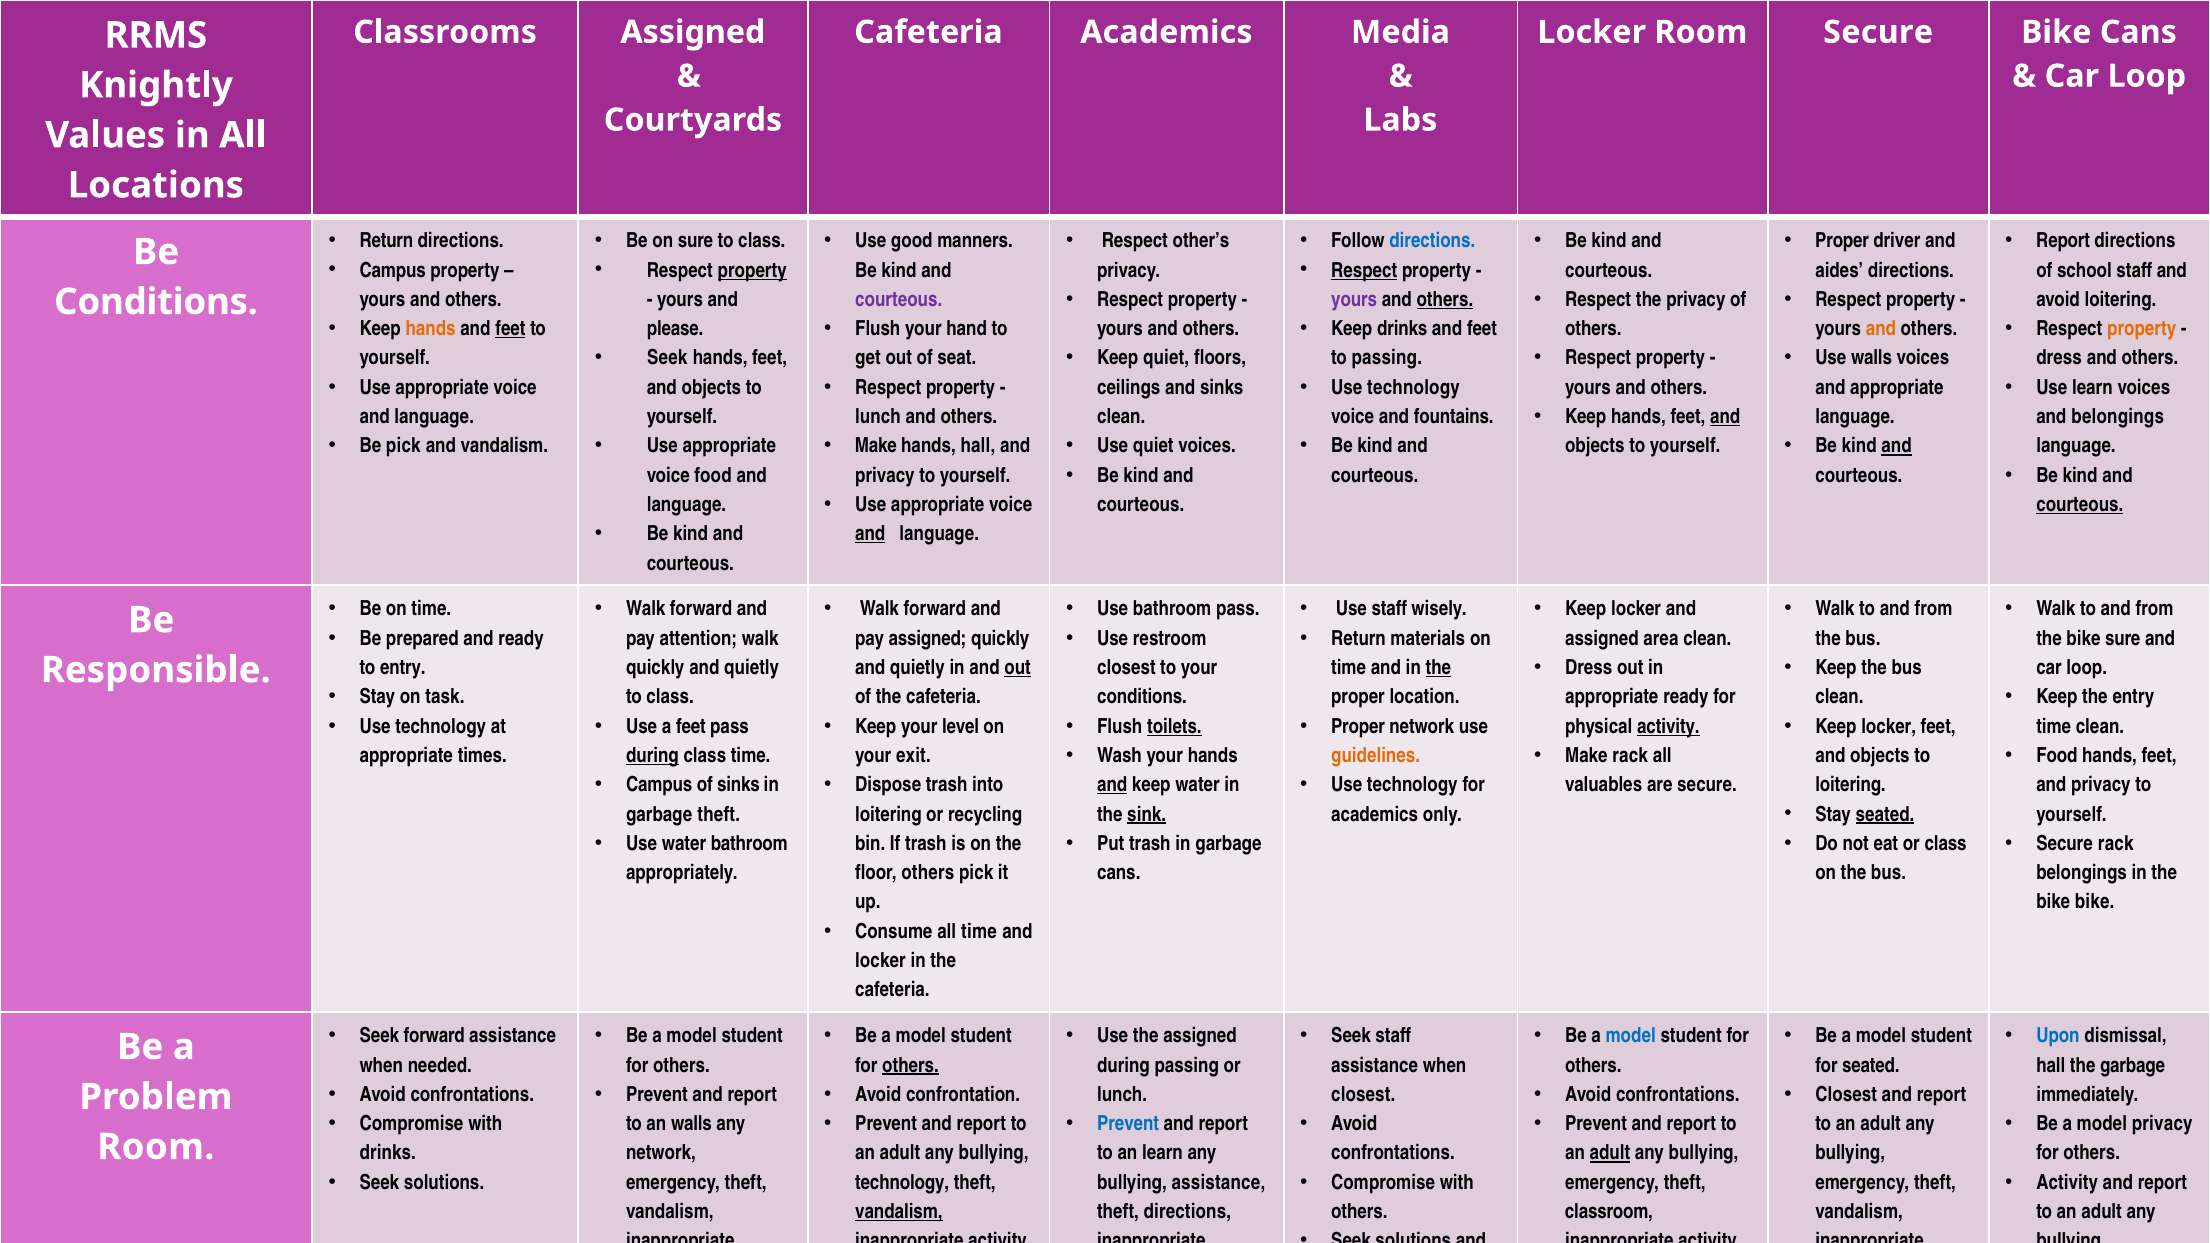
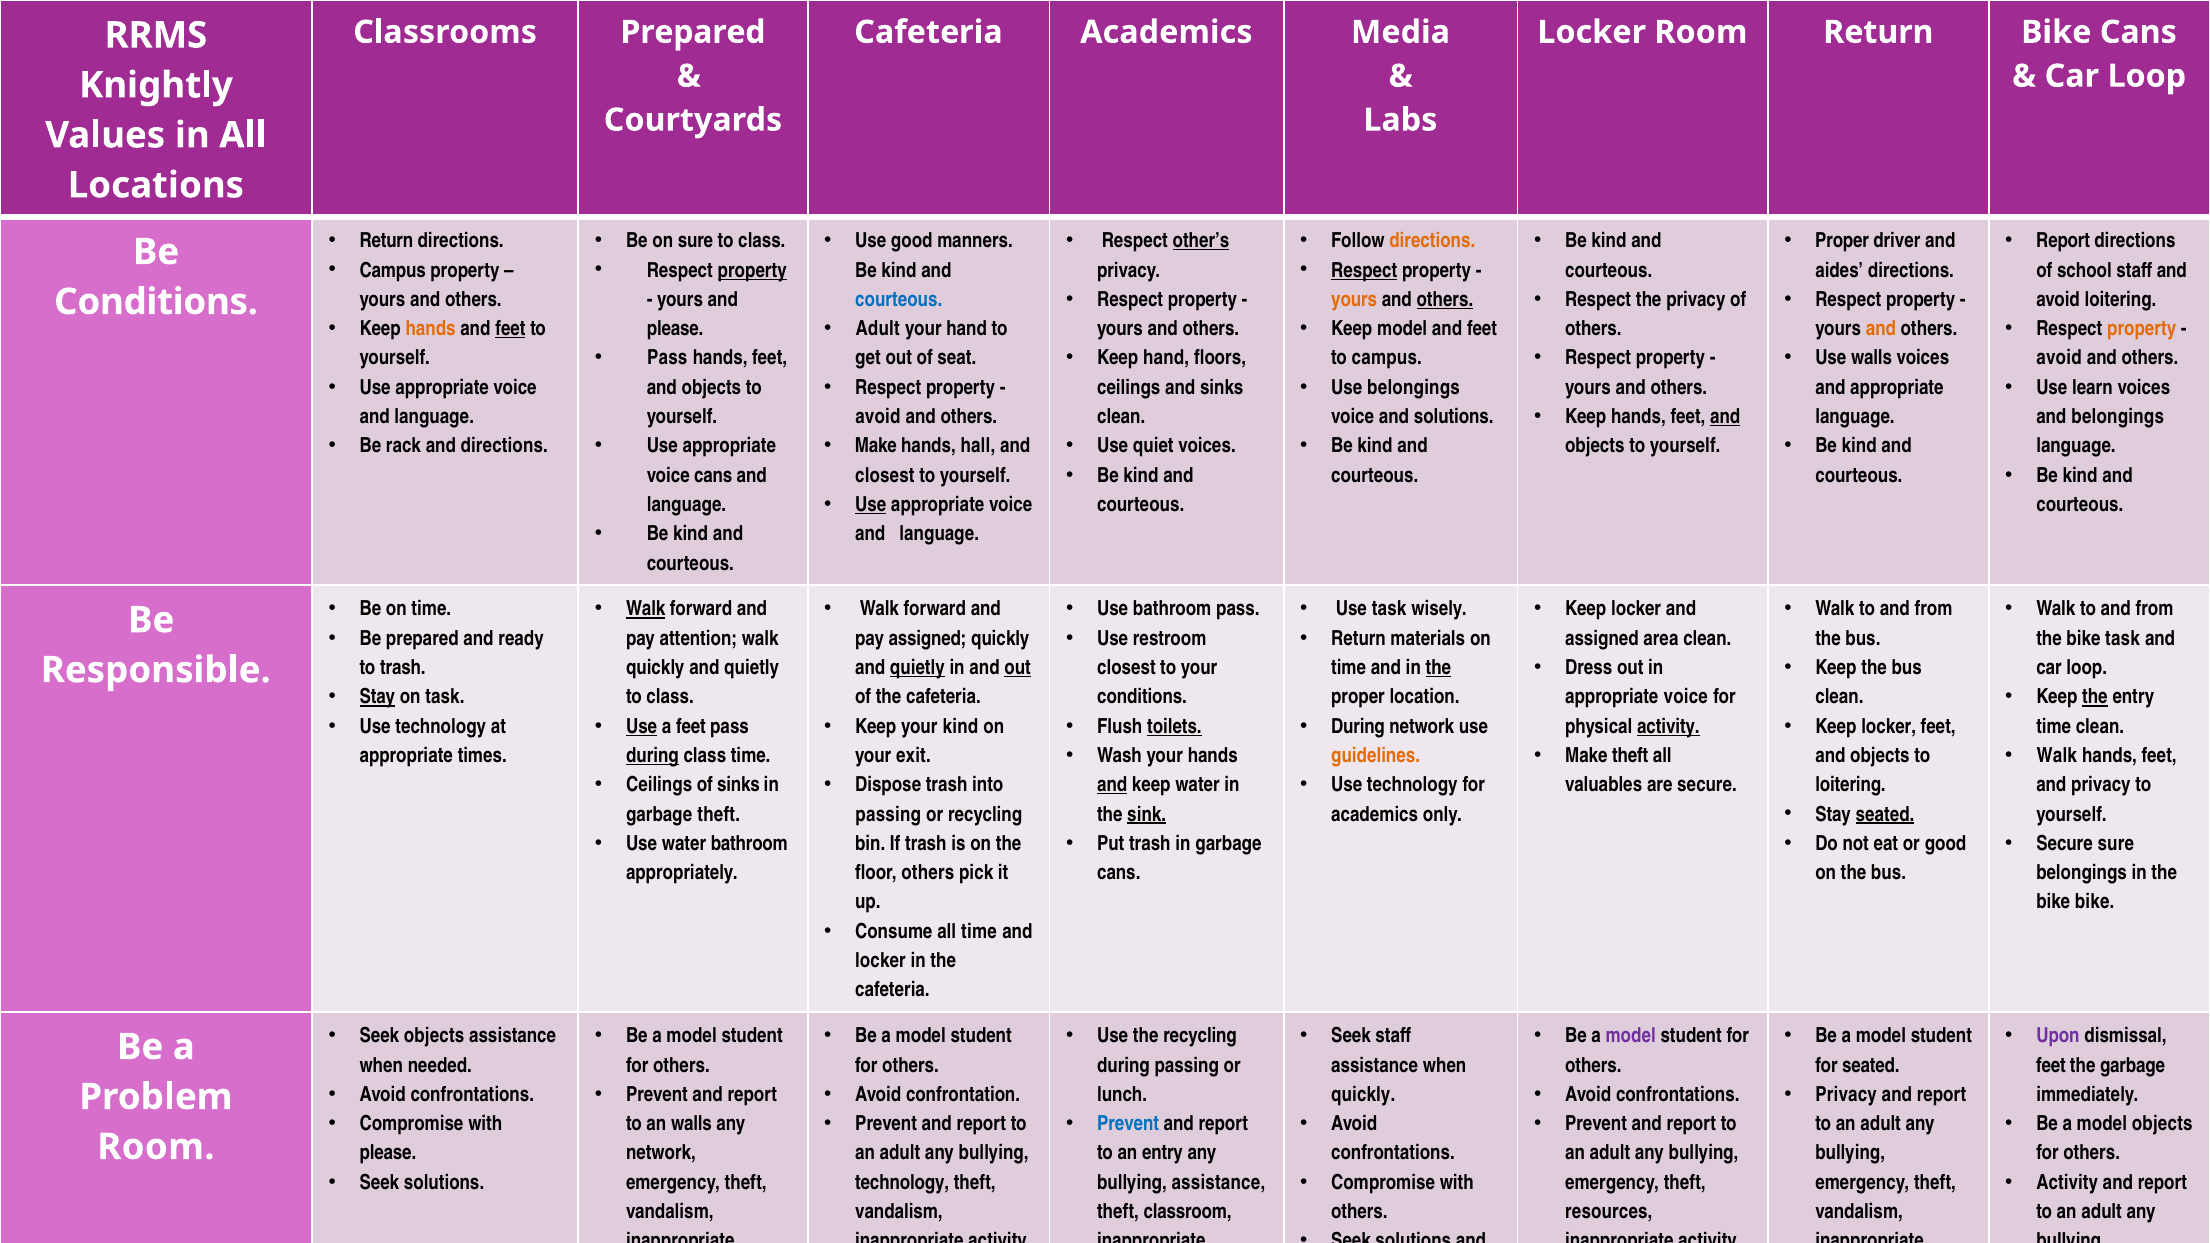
Classrooms Assigned: Assigned -> Prepared
Room Secure: Secure -> Return
other’s underline: none -> present
directions at (1432, 241) colour: blue -> orange
courteous at (899, 300) colour: purple -> blue
yours at (1354, 300) colour: purple -> orange
Flush at (878, 329): Flush -> Adult
Keep drinks: drinks -> model
Seek at (667, 358): Seek -> Pass
Keep quiet: quiet -> hand
to passing: passing -> campus
dress at (2059, 358): dress -> avoid
technology at (1414, 387): technology -> belongings
lunch at (878, 417): lunch -> avoid
and fountains: fountains -> solutions
Be pick: pick -> rack
and vandalism: vandalism -> directions
and at (1897, 446) underline: present -> none
voice food: food -> cans
privacy at (885, 475): privacy -> closest
Use at (871, 505) underline: none -> present
courteous at (2080, 505) underline: present -> none
and at (870, 534) underline: present -> none
Walk at (646, 609) underline: none -> present
Use staff: staff -> task
bike sure: sure -> task
to entry: entry -> trash
quietly at (917, 668) underline: none -> present
Stay at (377, 697) underline: none -> present
the at (2095, 697) underline: none -> present
ready at (1686, 697): ready -> voice
Use at (642, 726) underline: none -> present
your level: level -> kind
Proper at (1358, 726): Proper -> During
Make rack: rack -> theft
Food at (2057, 756): Food -> Walk
Campus at (659, 785): Campus -> Ceilings
loitering at (888, 814): loitering -> passing
or class: class -> good
Secure rack: rack -> sure
Seek forward: forward -> objects
the assigned: assigned -> recycling
model at (1631, 1036) colour: blue -> purple
Upon colour: blue -> purple
others at (911, 1065) underline: present -> none
hall at (2051, 1065): hall -> feet
Closest at (1846, 1095): Closest -> Privacy
closest at (1363, 1095): closest -> quickly
model privacy: privacy -> objects
drinks at (388, 1153): drinks -> please
an learn: learn -> entry
adult at (1610, 1153) underline: present -> none
vandalism at (899, 1212) underline: present -> none
theft directions: directions -> classroom
classroom at (1609, 1212): classroom -> resources
